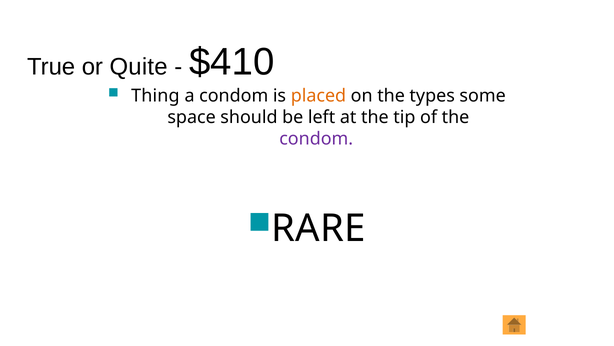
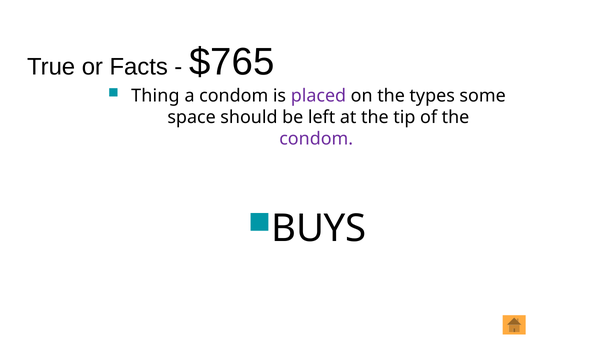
Quite: Quite -> Facts
$410: $410 -> $765
placed colour: orange -> purple
RARE: RARE -> BUYS
